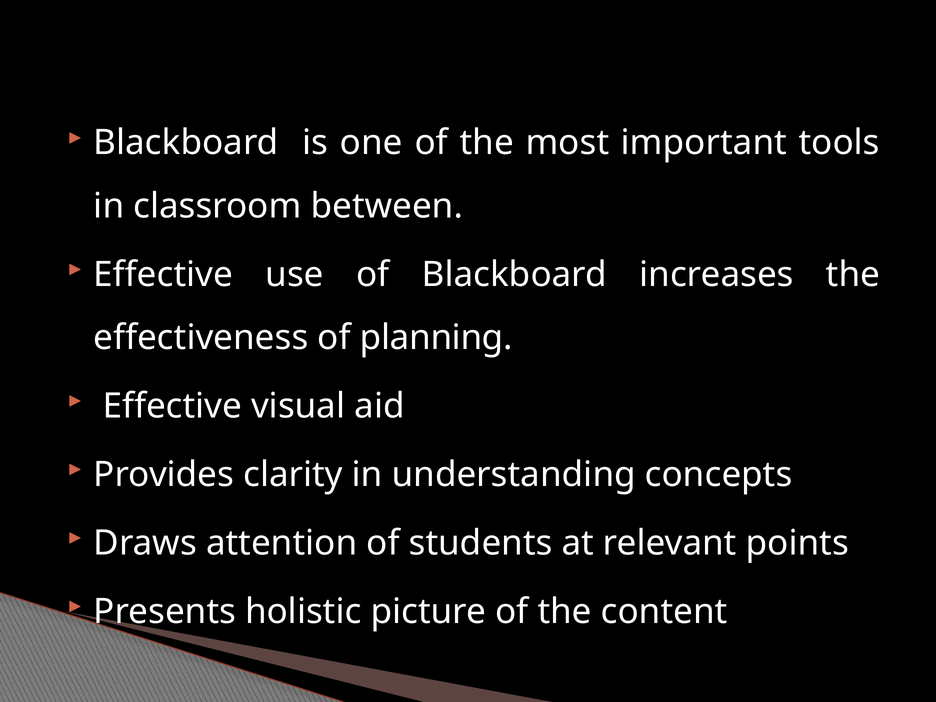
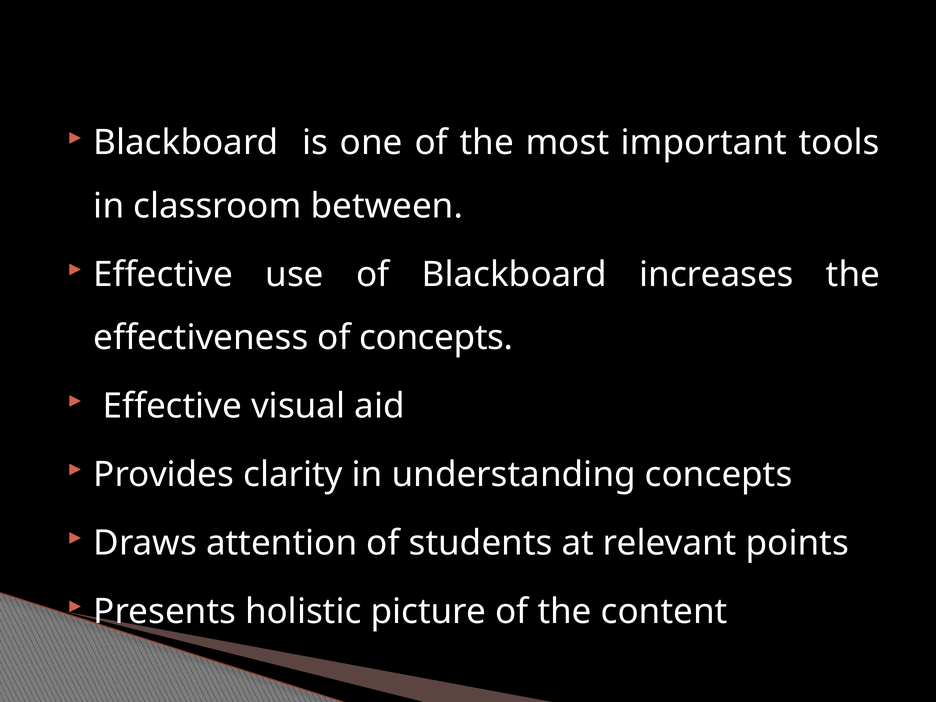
of planning: planning -> concepts
